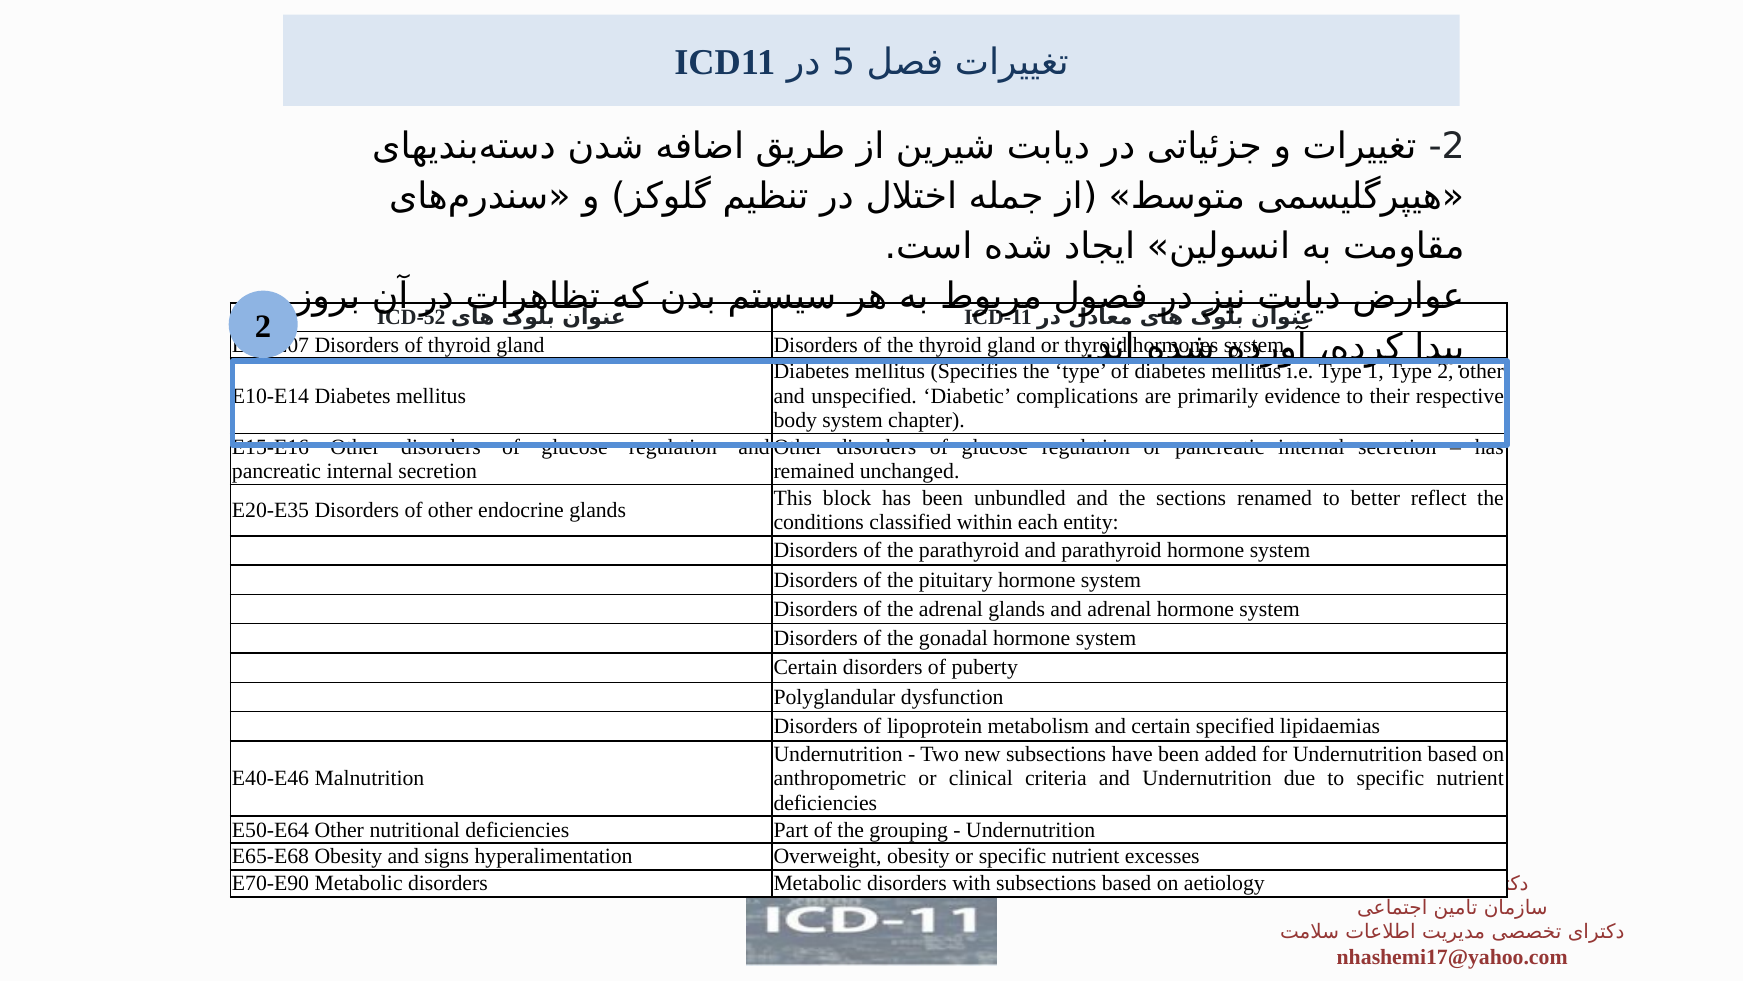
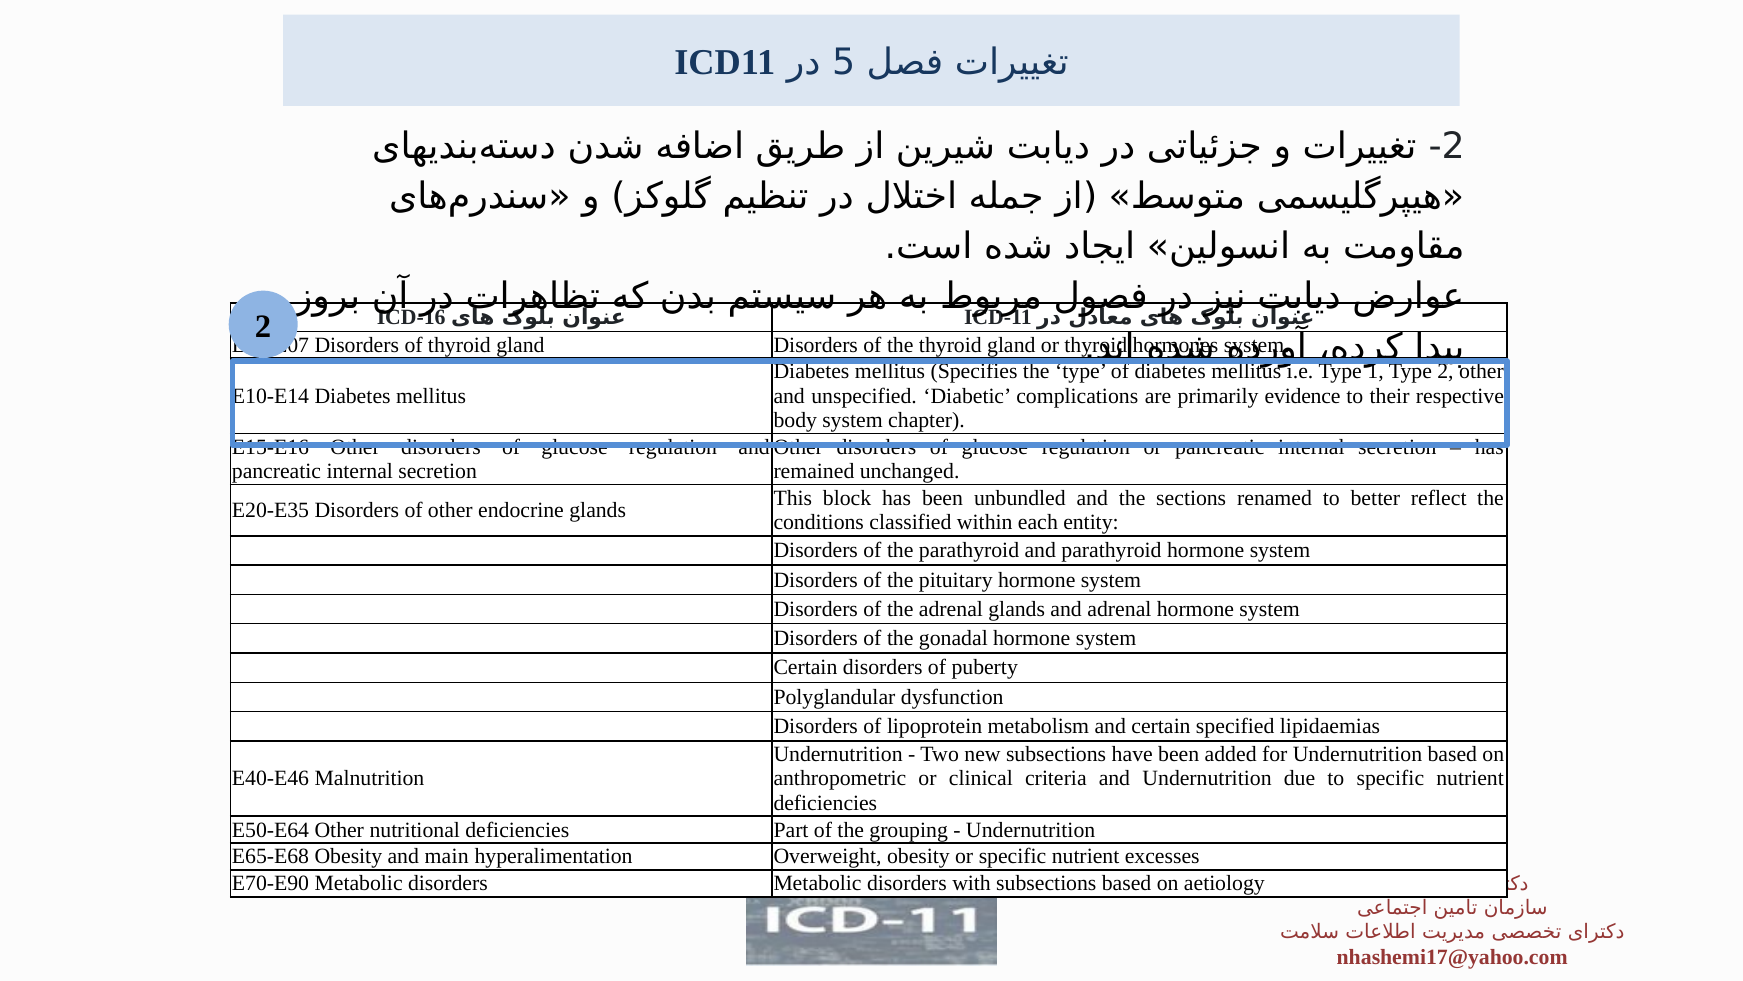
ICD-52: ICD-52 -> ICD-16
signs: signs -> main
